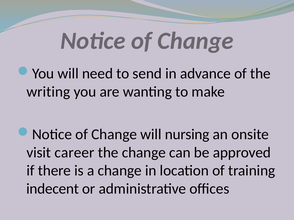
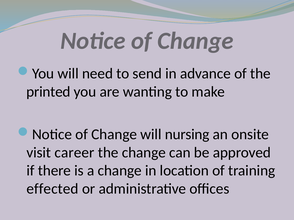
writing: writing -> printed
indecent: indecent -> effected
